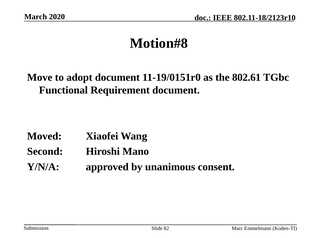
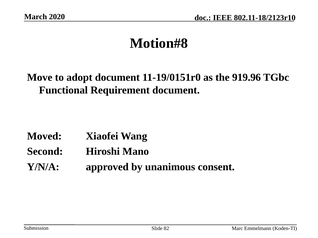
802.61: 802.61 -> 919.96
